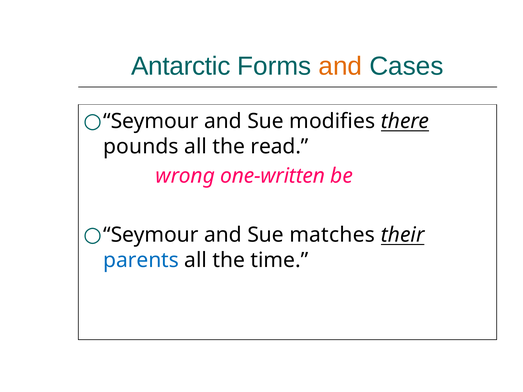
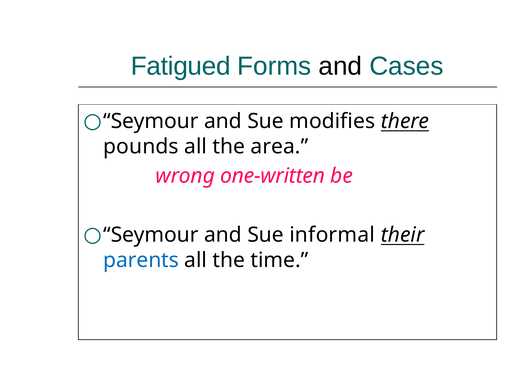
Antarctic: Antarctic -> Fatigued
and at (340, 66) colour: orange -> black
read: read -> area
matches: matches -> informal
